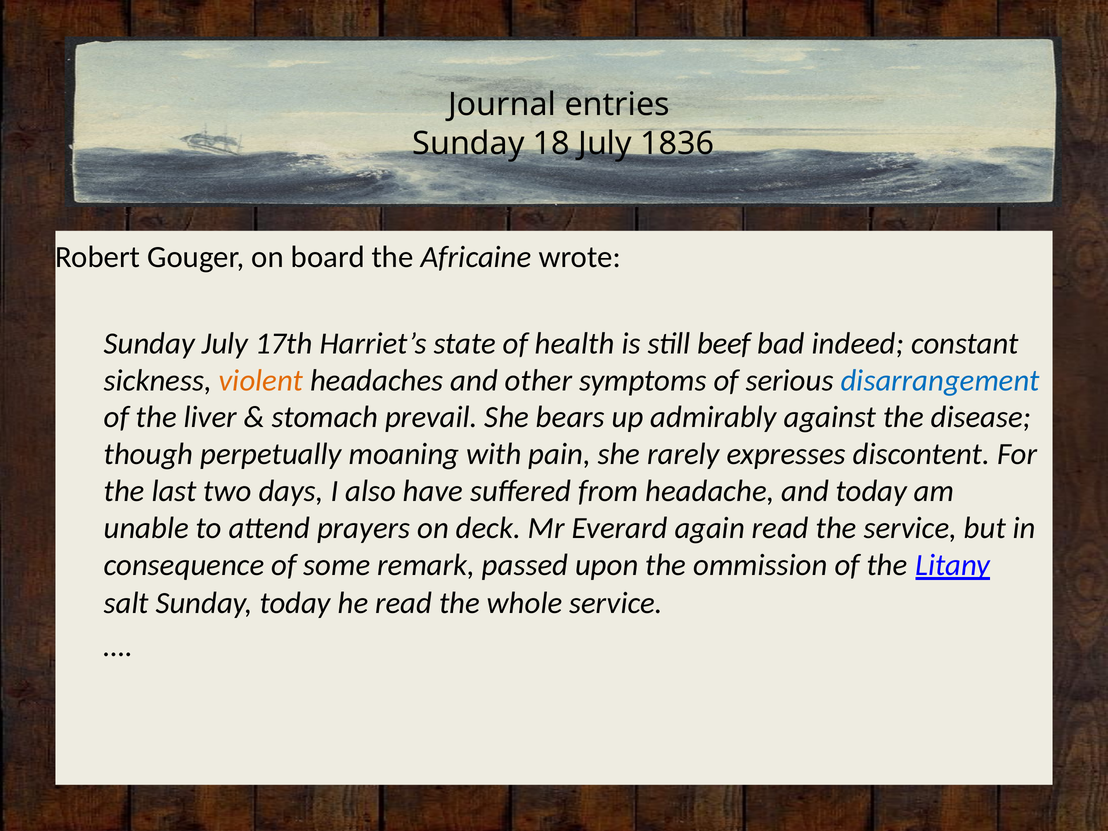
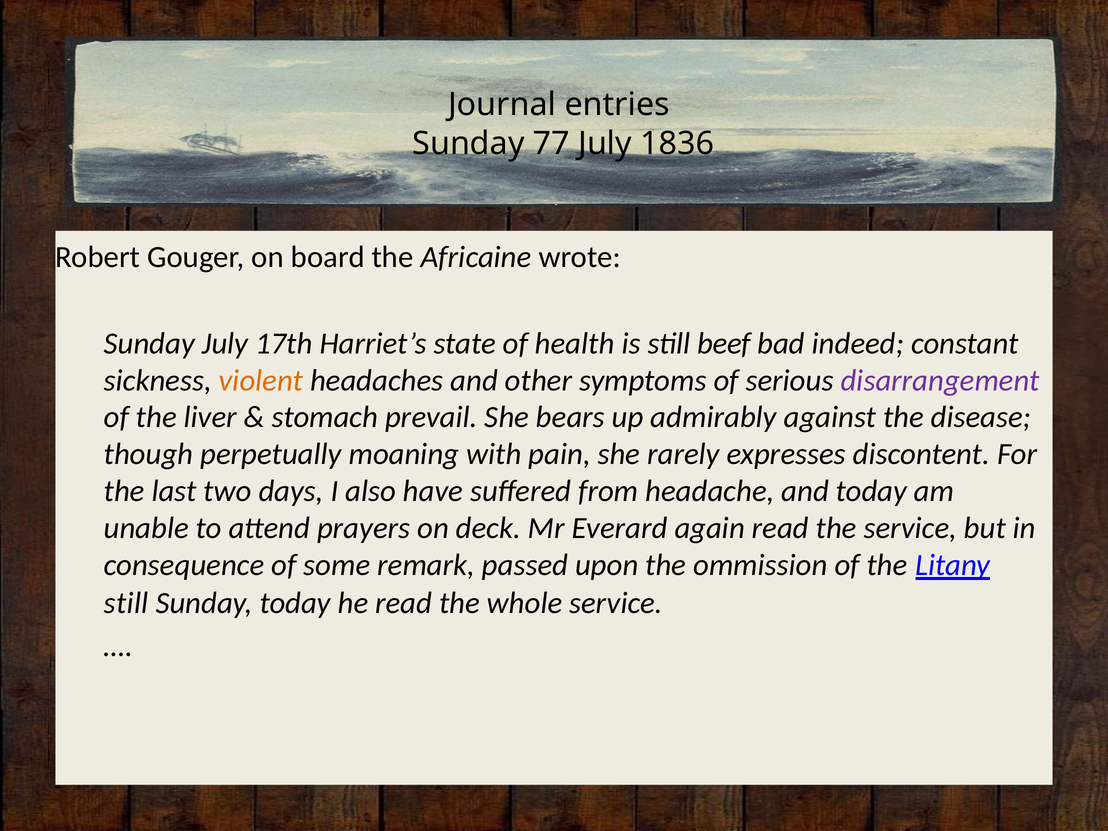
18: 18 -> 77
disarrangement colour: blue -> purple
salt at (126, 603): salt -> still
